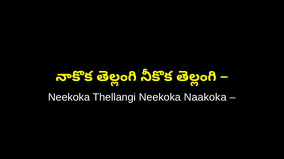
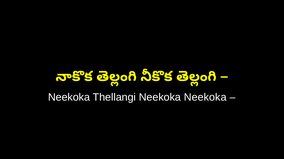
Neekoka Naakoka: Naakoka -> Neekoka
